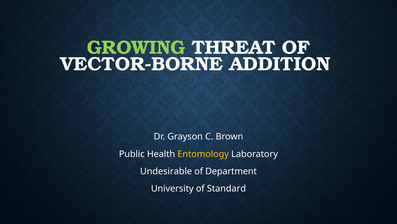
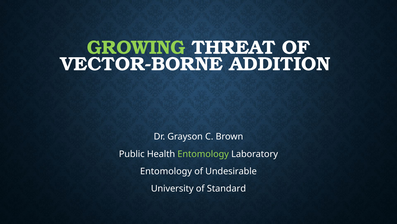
Entomology at (203, 154) colour: yellow -> light green
Undesirable at (166, 171): Undesirable -> Entomology
Department: Department -> Undesirable
